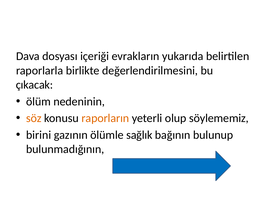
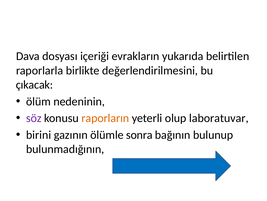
söz colour: orange -> purple
söylememiz: söylememiz -> laboratuvar
sağlık: sağlık -> sonra
